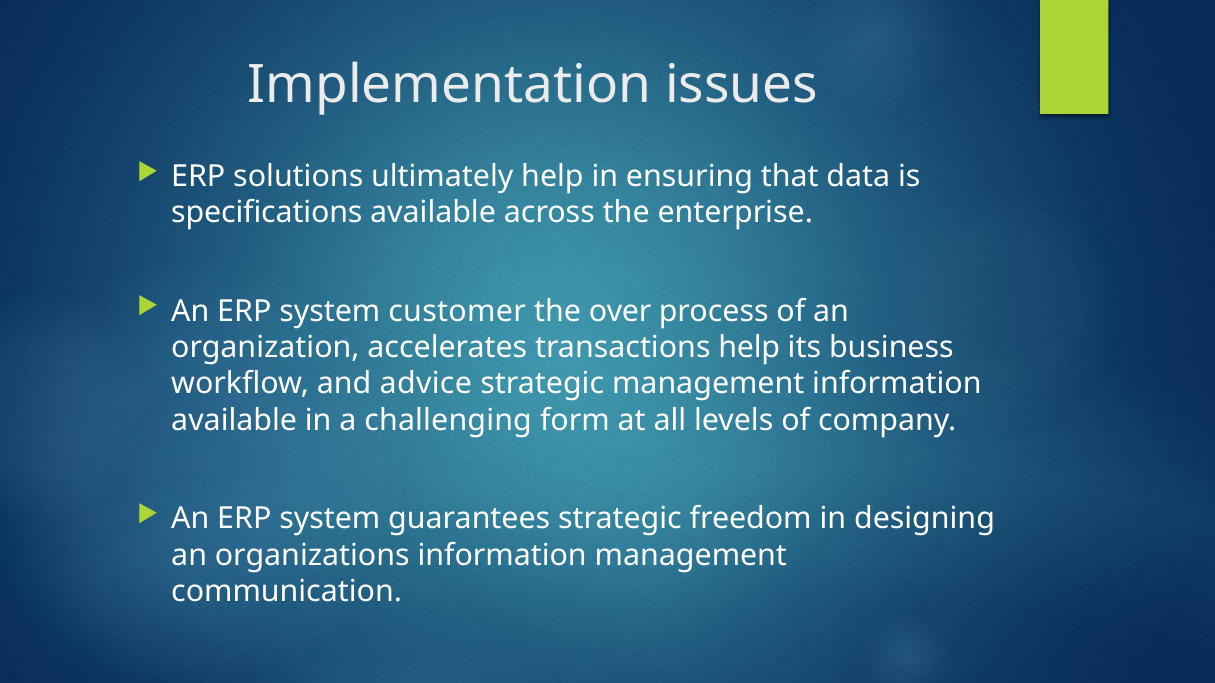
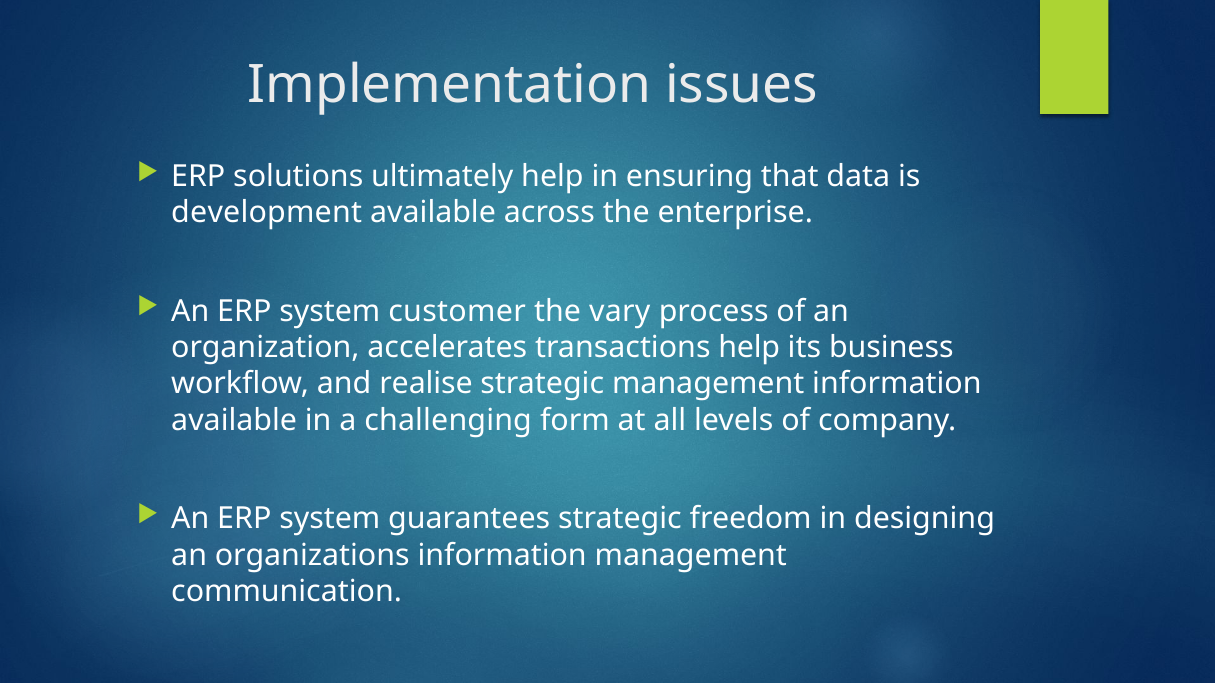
specifications: specifications -> development
over: over -> vary
advice: advice -> realise
